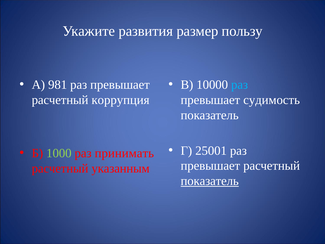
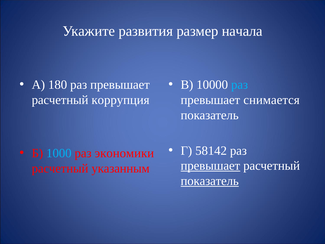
пользу: пользу -> начала
981: 981 -> 180
судимость: судимость -> снимается
25001: 25001 -> 58142
1000 colour: light green -> light blue
принимать: принимать -> экономики
превышает at (210, 166) underline: none -> present
